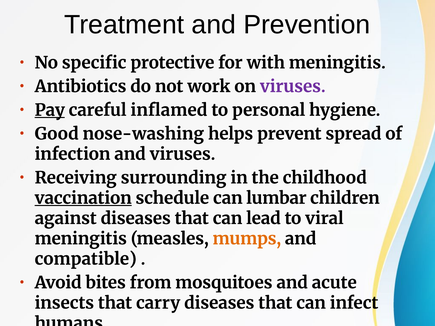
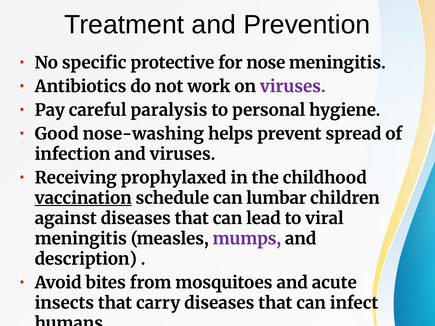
with: with -> nose
Pay underline: present -> none
inflamed: inflamed -> paralysis
surrounding: surrounding -> prophylaxed
mumps colour: orange -> purple
compatible: compatible -> description
